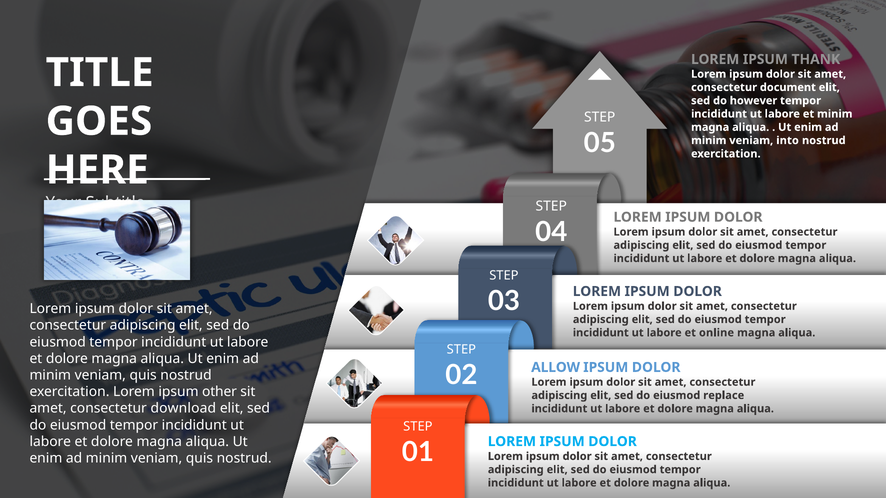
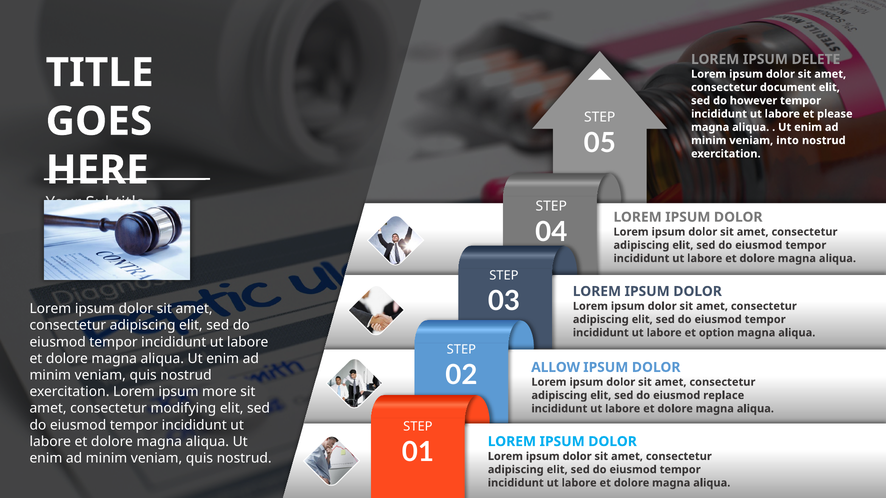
THANK: THANK -> DELETE
et minim: minim -> please
online: online -> option
other: other -> more
download: download -> modifying
